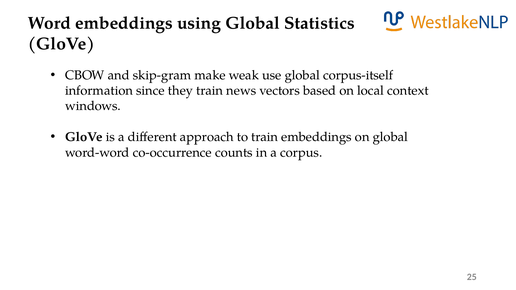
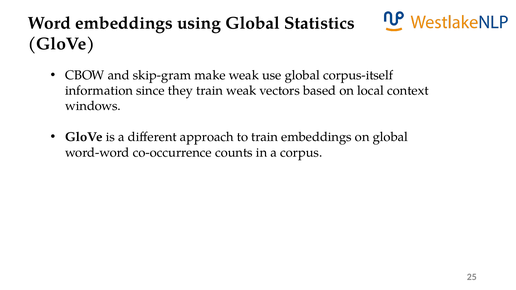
train news: news -> weak
